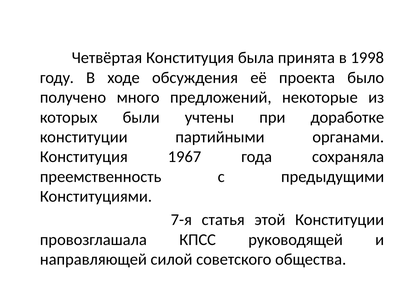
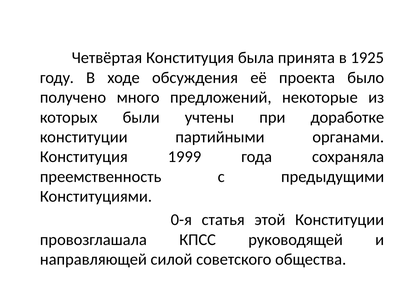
1998: 1998 -> 1925
1967: 1967 -> 1999
7-я: 7-я -> 0-я
